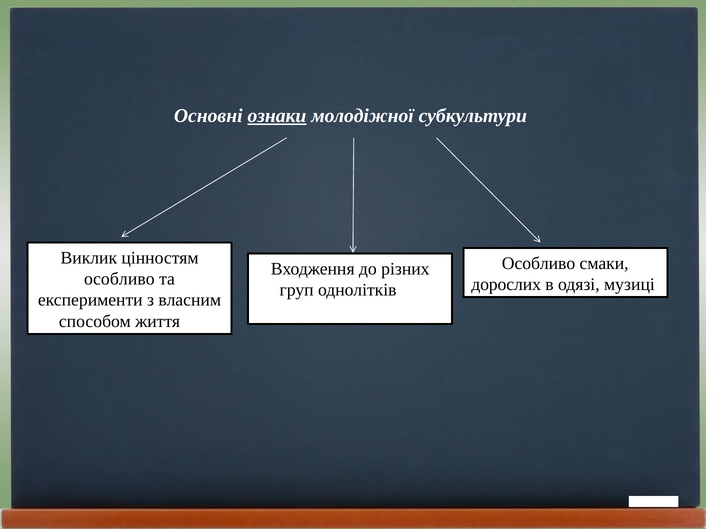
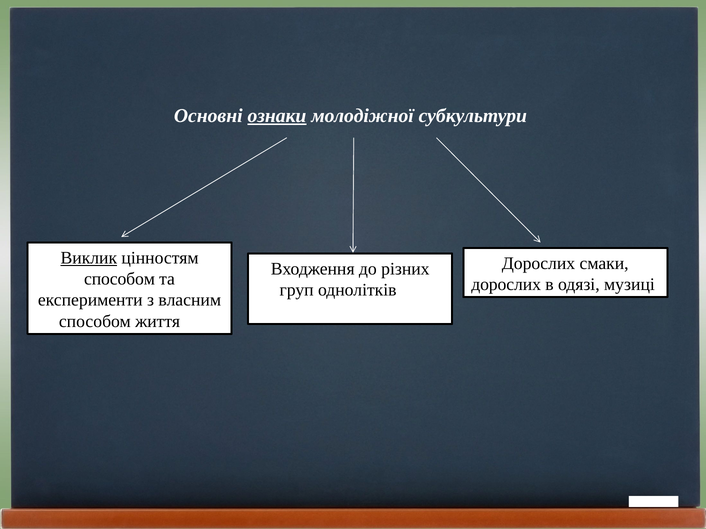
Виклик underline: none -> present
Особливо at (539, 263): Особливо -> Дорослих
особливо at (119, 279): особливо -> способом
